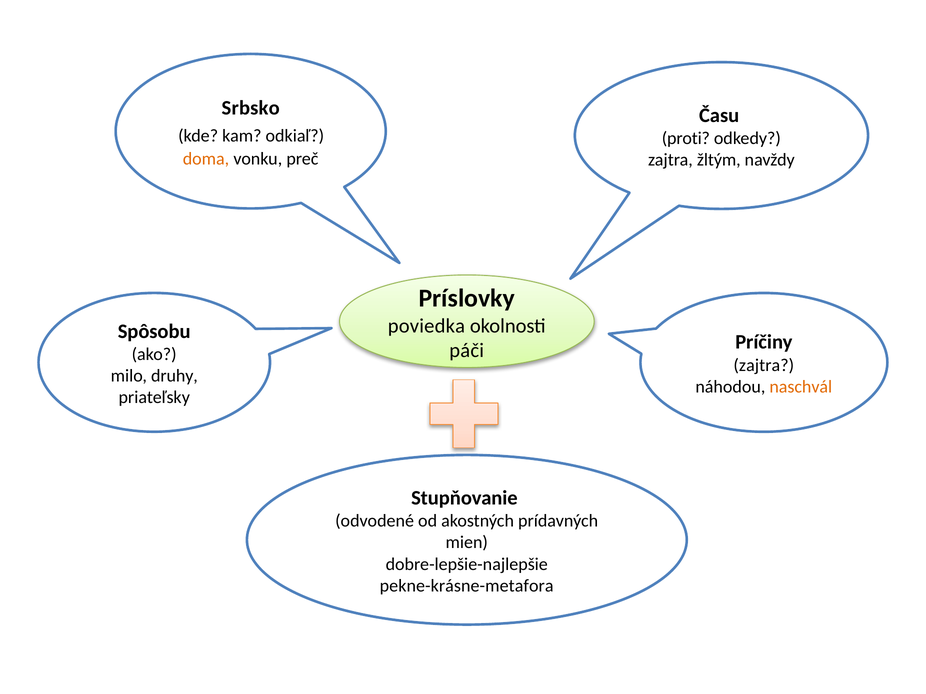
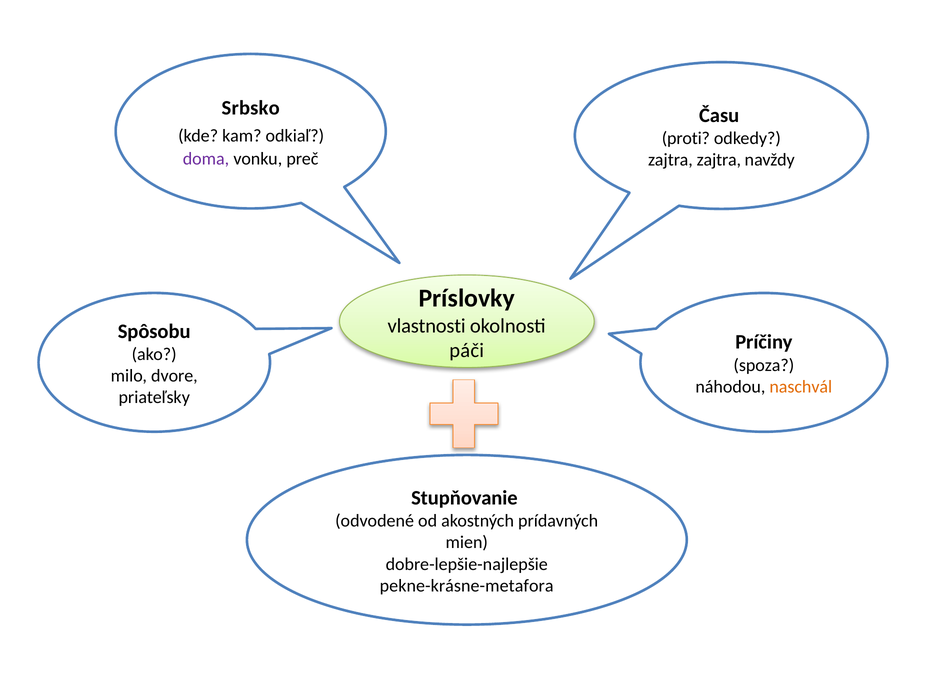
doma colour: orange -> purple
zajtra žltým: žltým -> zajtra
poviedka: poviedka -> vlastnosti
zajtra at (764, 365): zajtra -> spoza
druhy: druhy -> dvore
